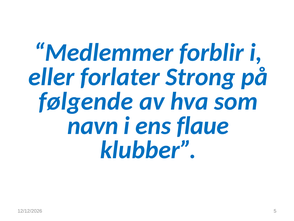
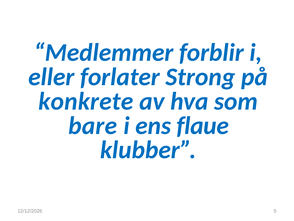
følgende: følgende -> konkrete
navn: navn -> bare
